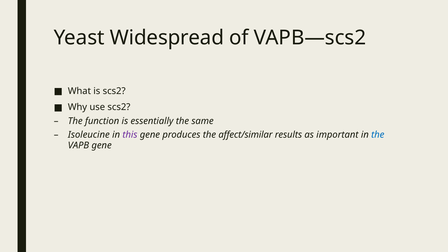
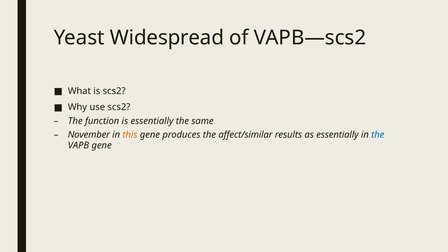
Isoleucine: Isoleucine -> November
this colour: purple -> orange
as important: important -> essentially
